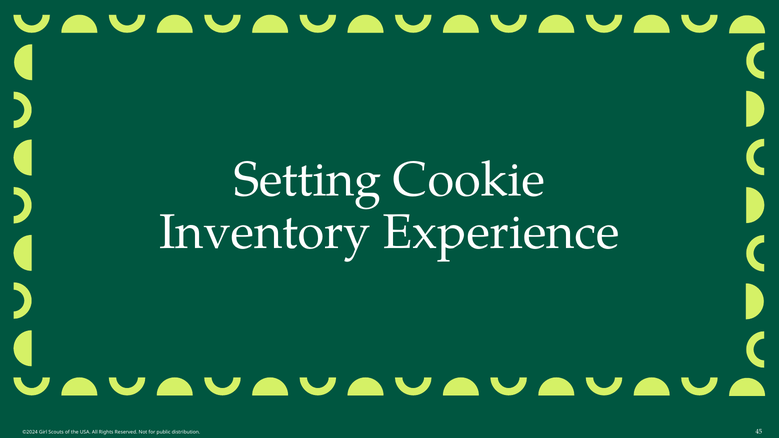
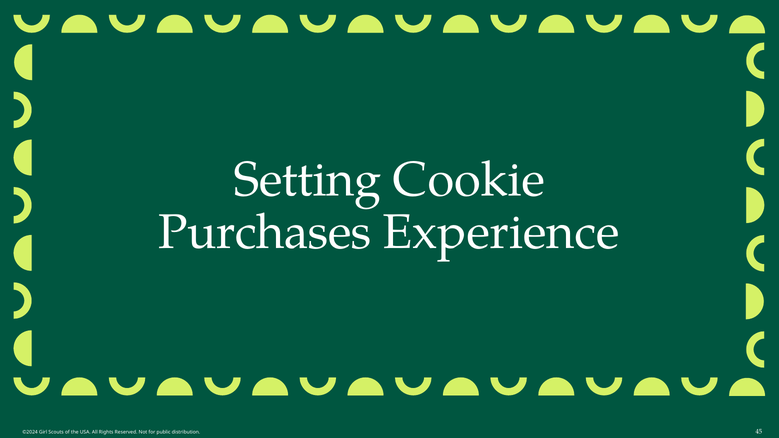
Inventory: Inventory -> Purchases
